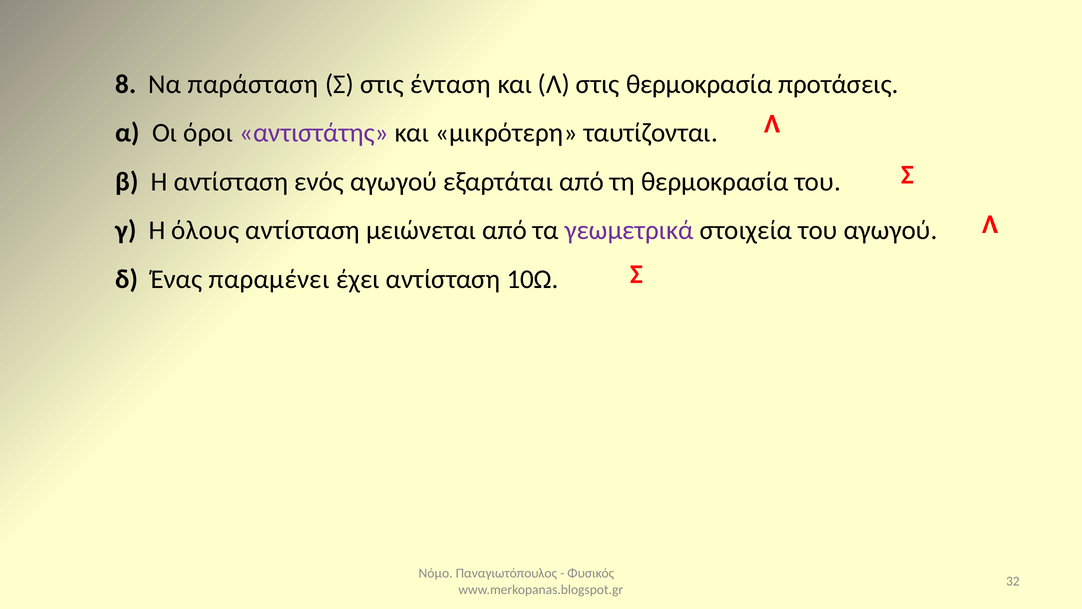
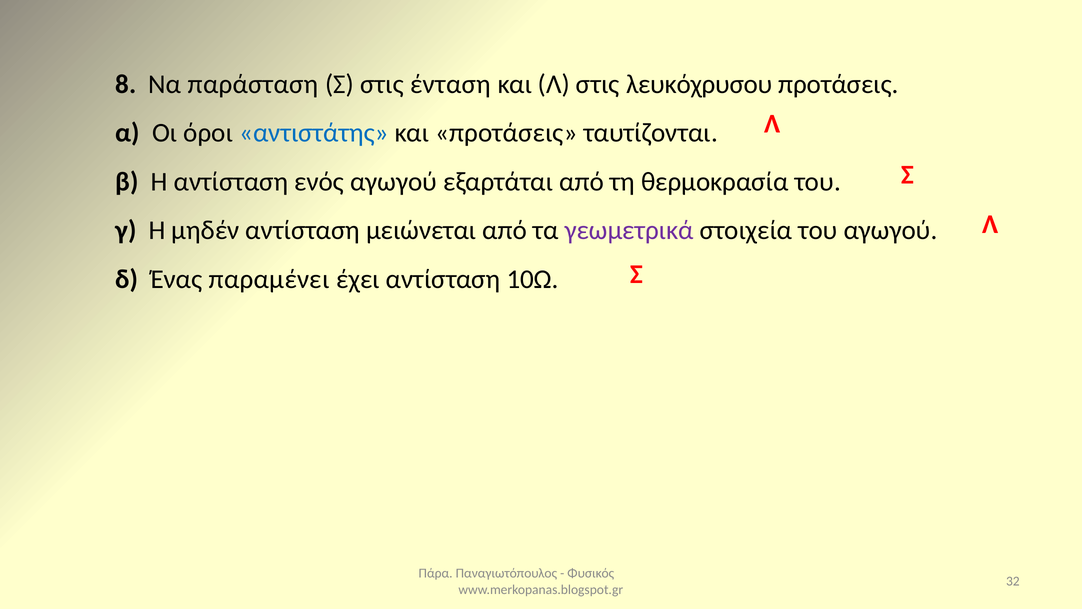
στις θερμοκρασία: θερμοκρασία -> λευκόχρυσου
αντιστάτης colour: purple -> blue
και μικρότερη: μικρότερη -> προτάσεις
όλους: όλους -> μηδέν
Νόμο: Νόμο -> Πάρα
